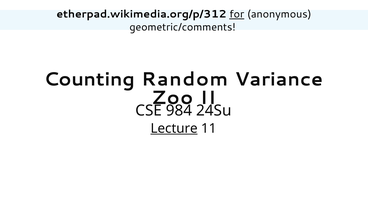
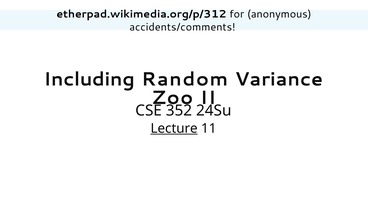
for underline: present -> none
geometric/comments: geometric/comments -> accidents/comments
Counting: Counting -> Including
984: 984 -> 352
